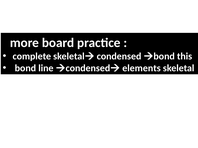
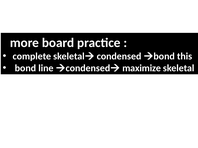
elements: elements -> maximize
